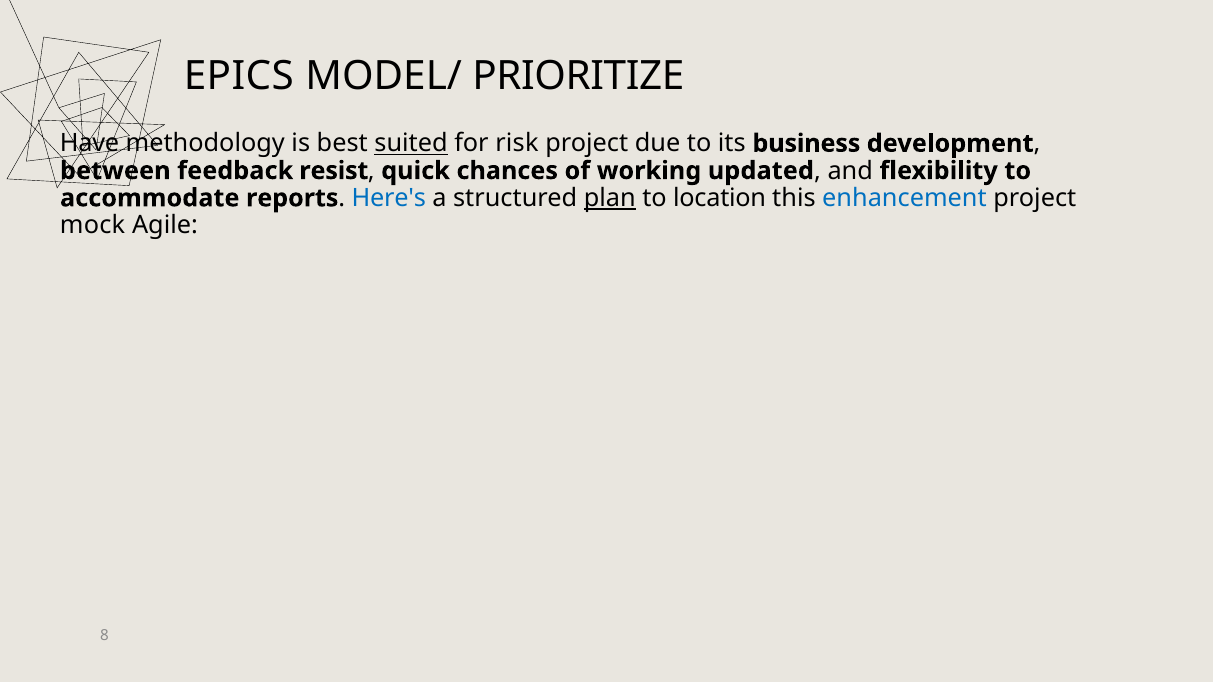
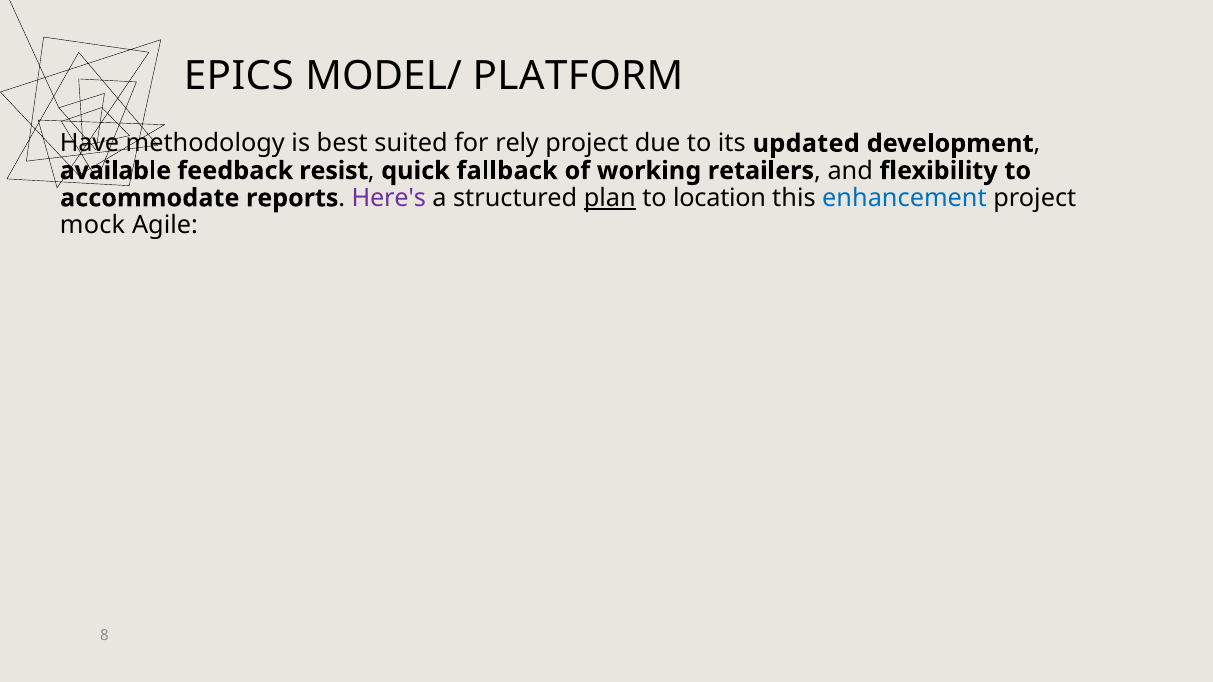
PRIORITIZE: PRIORITIZE -> PLATFORM
suited underline: present -> none
risk: risk -> rely
business: business -> updated
between: between -> available
chances: chances -> fallback
updated: updated -> retailers
Here's colour: blue -> purple
